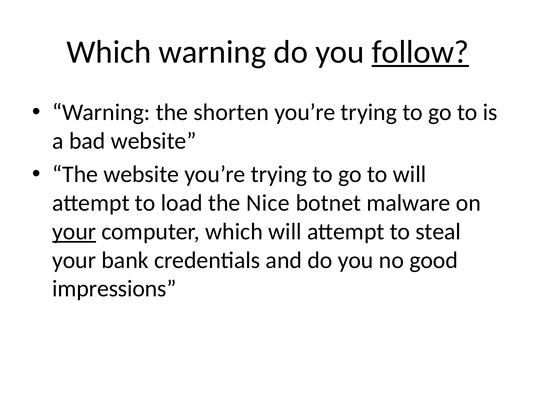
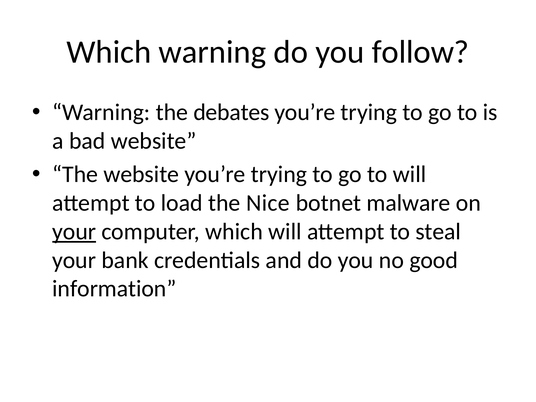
follow underline: present -> none
shorten: shorten -> debates
impressions: impressions -> information
